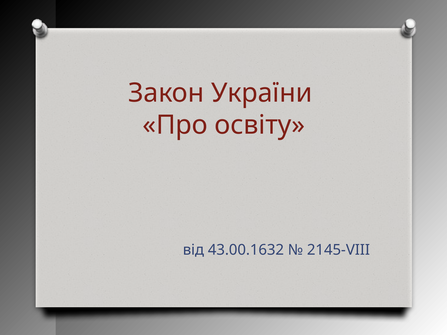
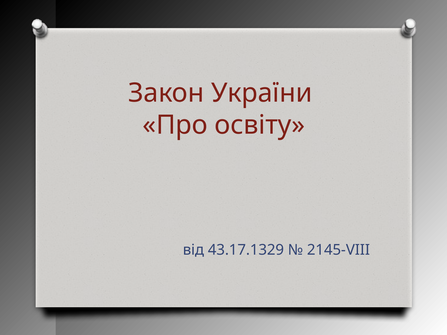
43.00.1632: 43.00.1632 -> 43.17.1329
